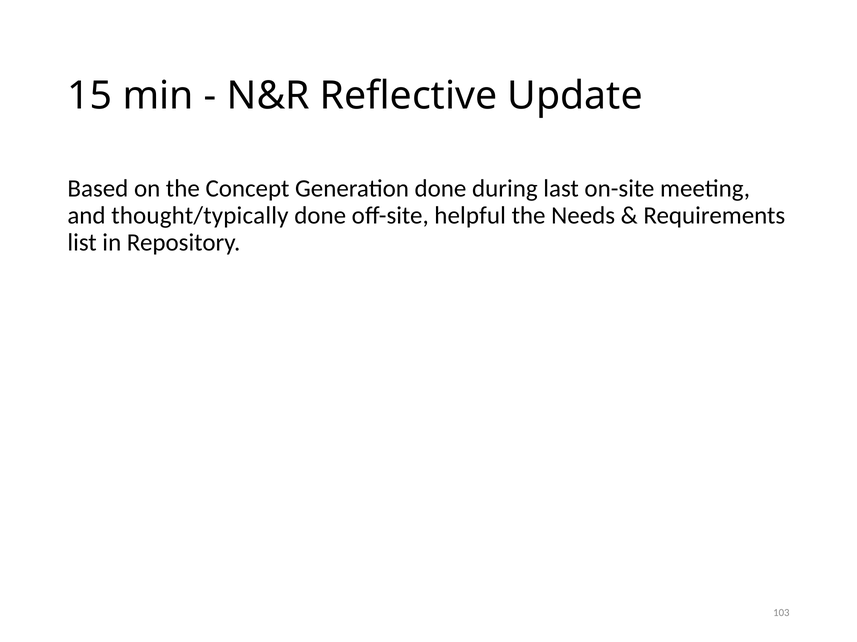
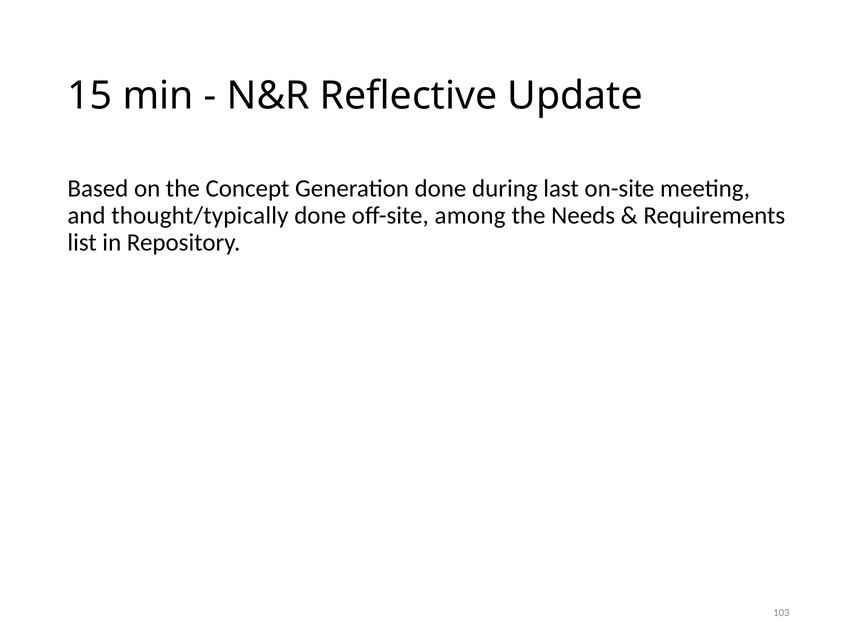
helpful: helpful -> among
